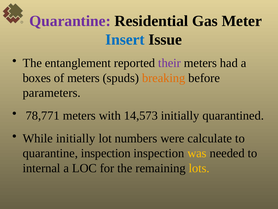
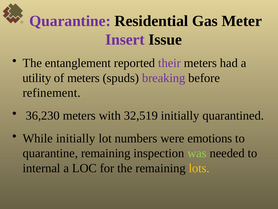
Insert colour: blue -> purple
boxes: boxes -> utility
breaking colour: orange -> purple
parameters: parameters -> refinement
78,771: 78,771 -> 36,230
14,573: 14,573 -> 32,519
calculate: calculate -> emotions
quarantine inspection: inspection -> remaining
was colour: yellow -> light green
